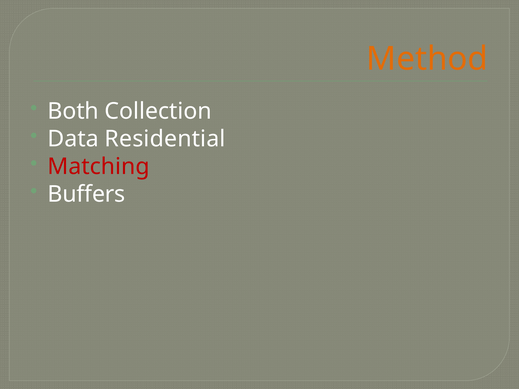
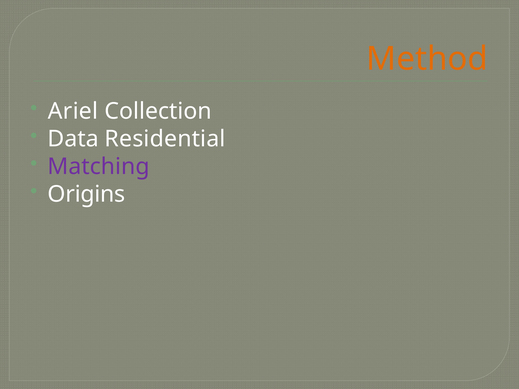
Both: Both -> Ariel
Matching colour: red -> purple
Buffers: Buffers -> Origins
